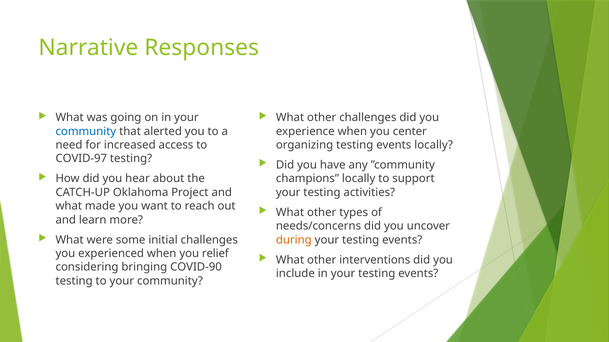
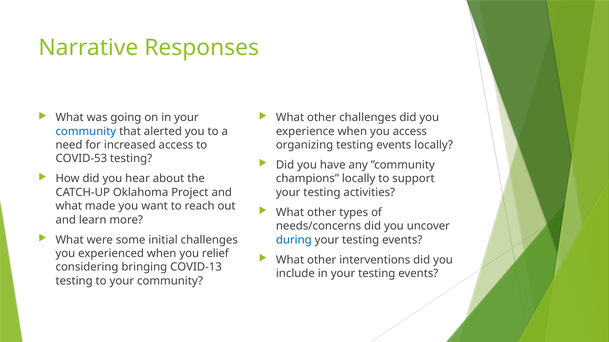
you center: center -> access
COVID-97: COVID-97 -> COVID-53
during colour: orange -> blue
COVID-90: COVID-90 -> COVID-13
